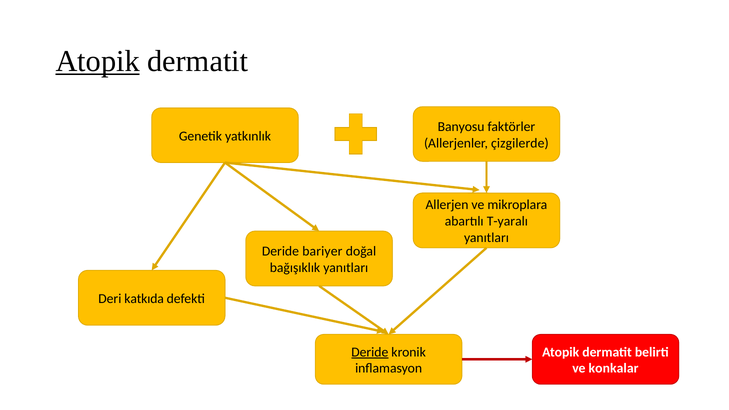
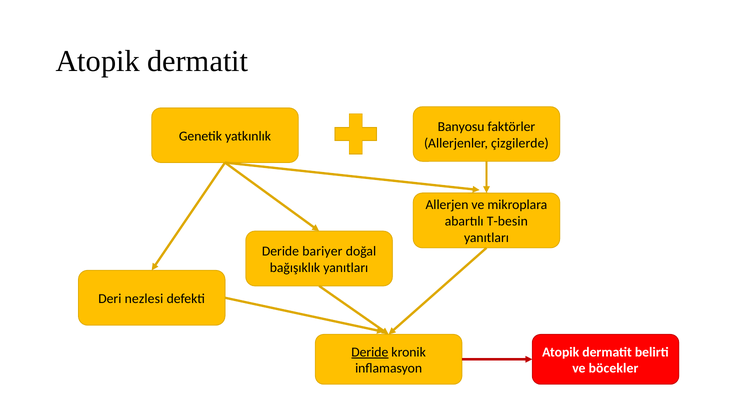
Atopik at (98, 61) underline: present -> none
T-yaralı: T-yaralı -> T-besin
katkıda: katkıda -> nezlesi
konkalar: konkalar -> böcekler
